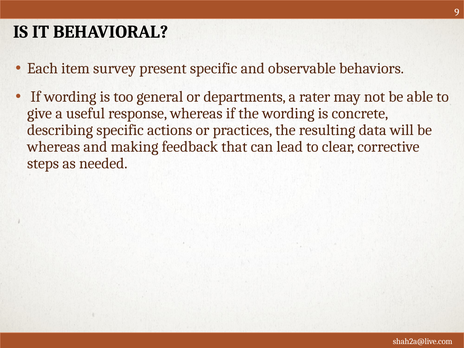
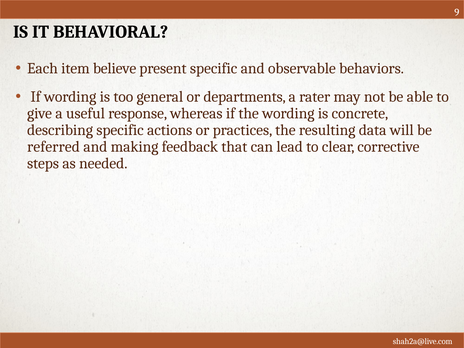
survey: survey -> believe
whereas at (54, 147): whereas -> referred
